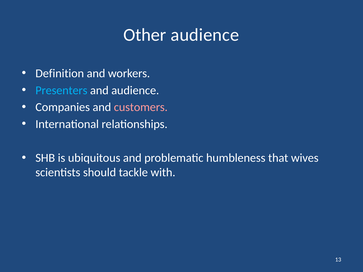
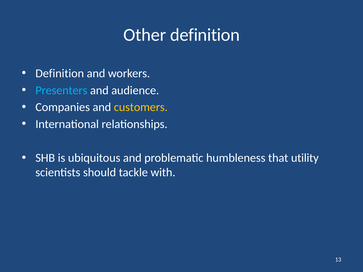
Other audience: audience -> definition
customers colour: pink -> yellow
wives: wives -> utility
